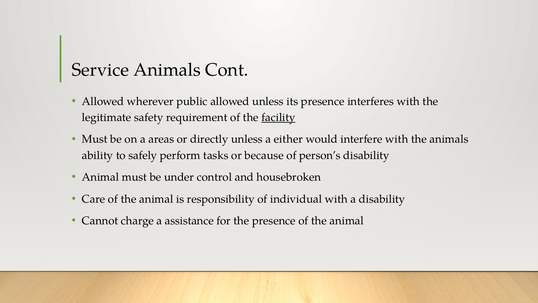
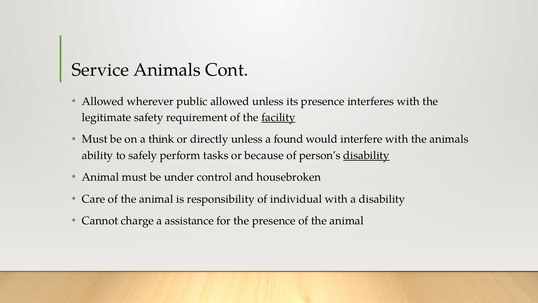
areas: areas -> think
either: either -> found
disability at (366, 155) underline: none -> present
